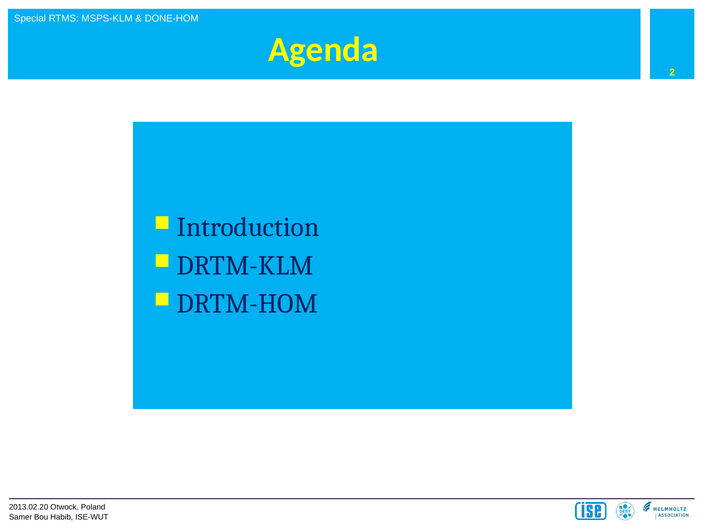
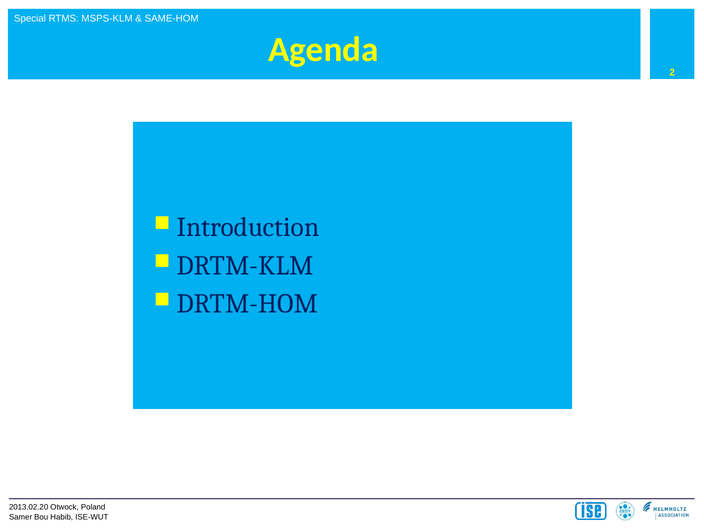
DONE-HOM: DONE-HOM -> SAME-HOM
